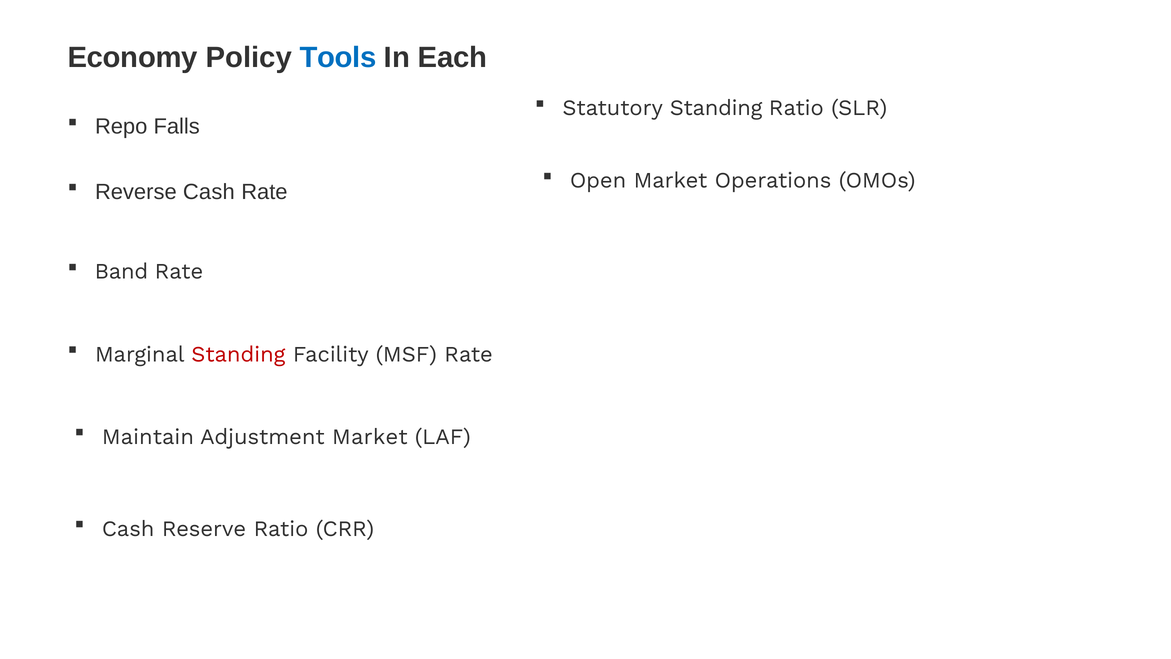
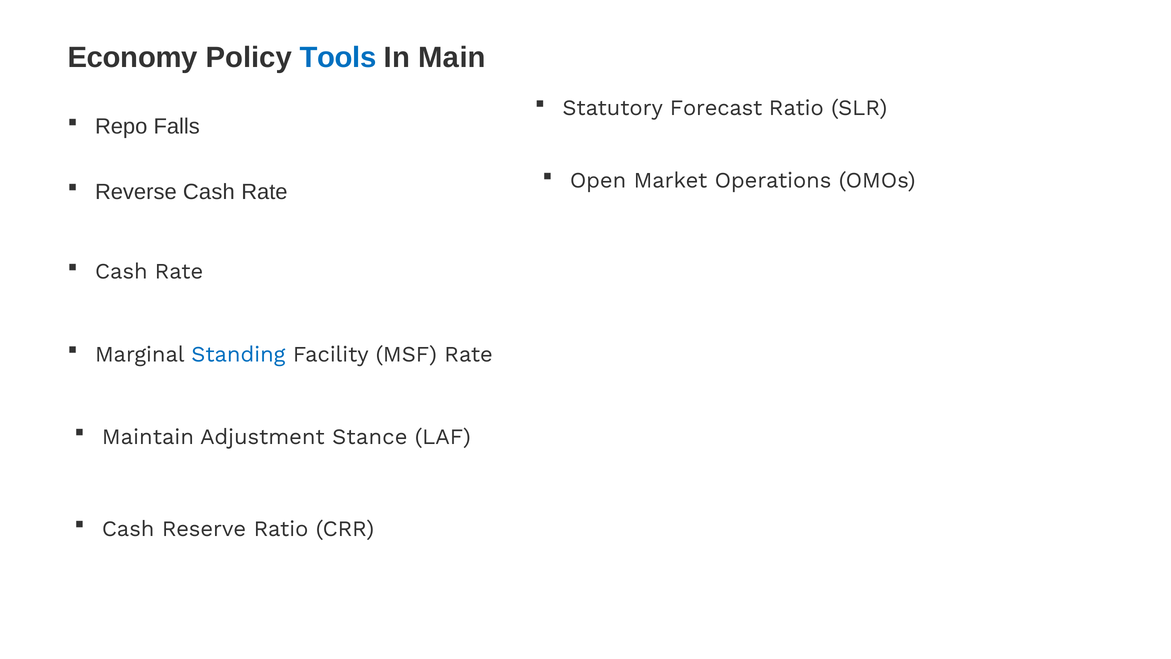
Each: Each -> Main
Statutory Standing: Standing -> Forecast
Band at (121, 272): Band -> Cash
Standing at (238, 354) colour: red -> blue
Adjustment Market: Market -> Stance
